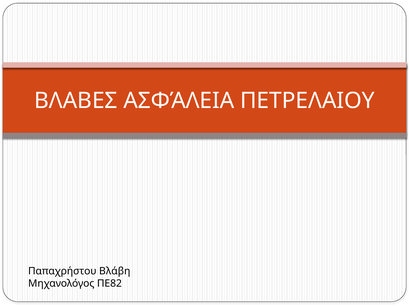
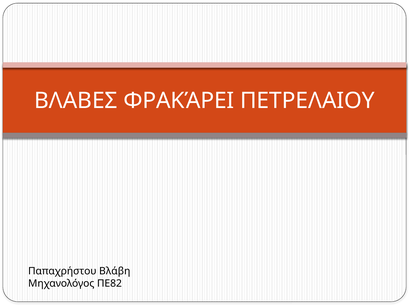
ΑΣΦΆΛΕΙΑ: ΑΣΦΆΛΕΙΑ -> ΦΡΑΚΆΡΕΙ
